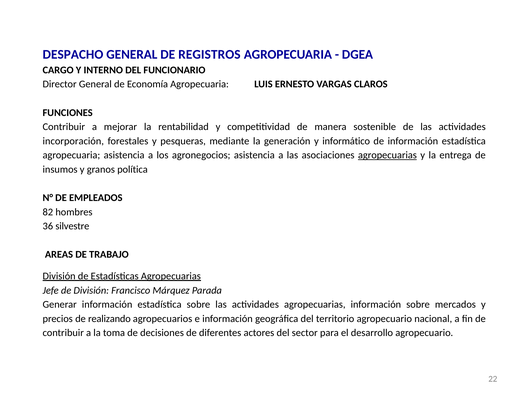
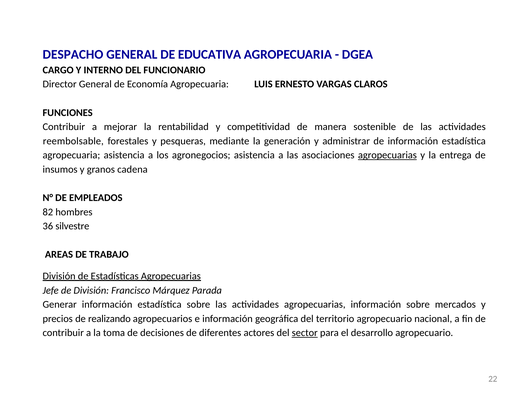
REGISTROS: REGISTROS -> EDUCATIVA
incorporación: incorporación -> reembolsable
informático: informático -> administrar
política: política -> cadena
sector underline: none -> present
